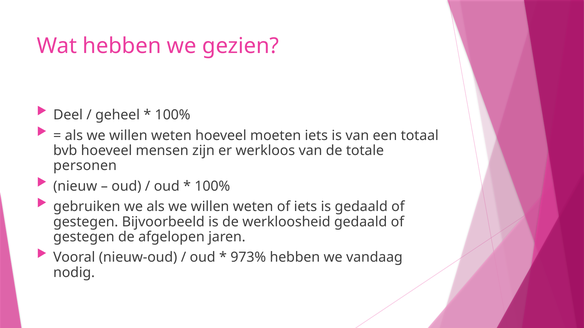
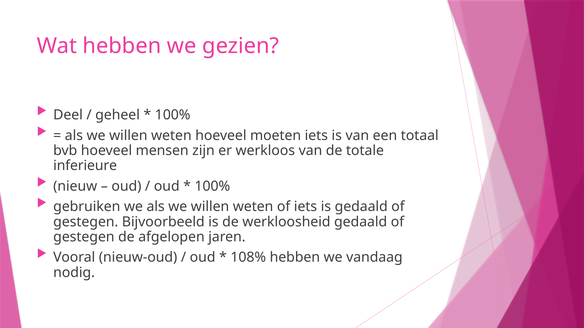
personen: personen -> inferieure
973%: 973% -> 108%
